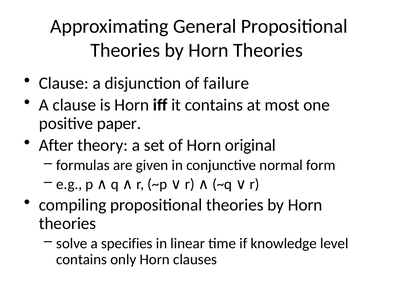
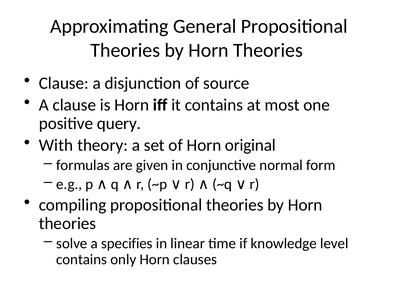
failure: failure -> source
paper: paper -> query
After: After -> With
